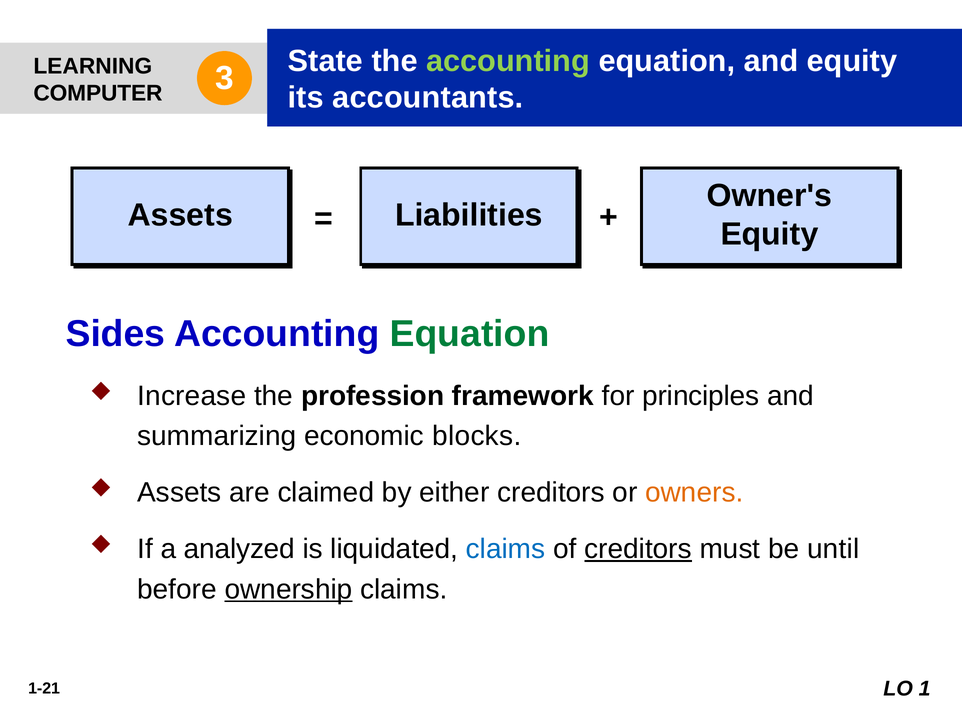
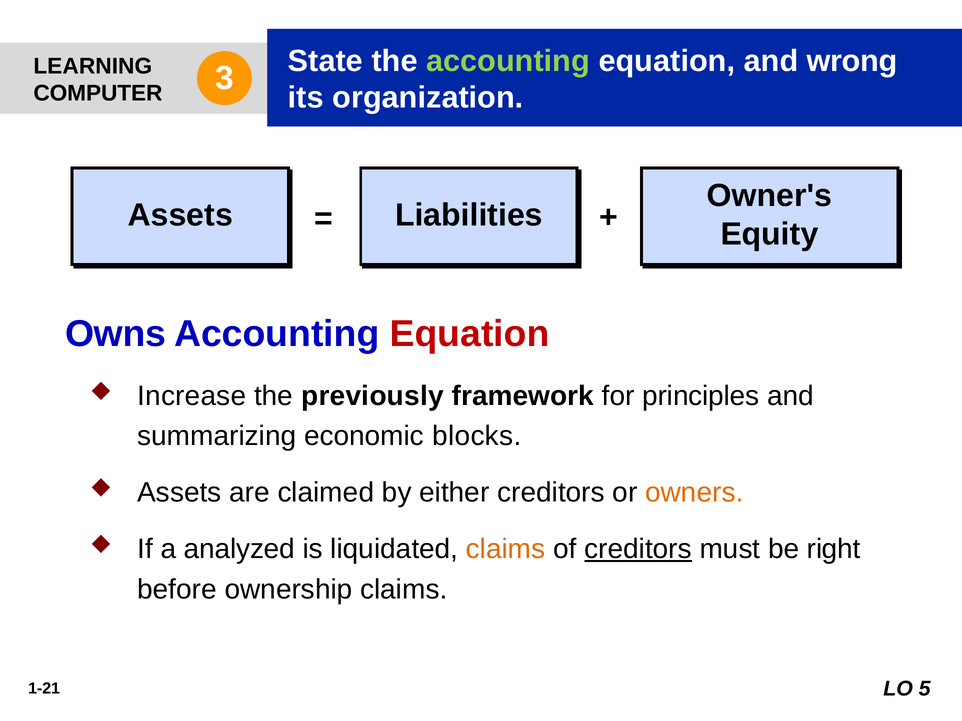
and equity: equity -> wrong
accountants: accountants -> organization
Sides: Sides -> Owns
Equation at (470, 334) colour: green -> red
profession: profession -> previously
claims at (506, 549) colour: blue -> orange
until: until -> right
ownership underline: present -> none
1: 1 -> 5
